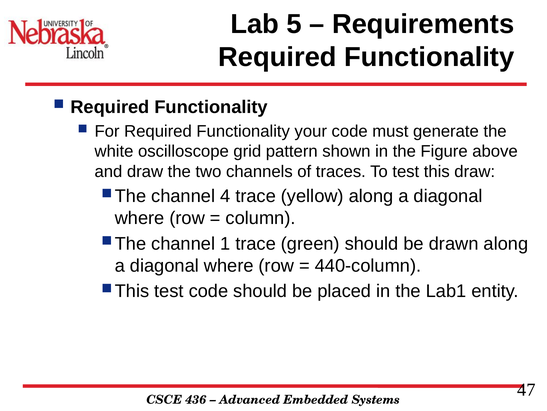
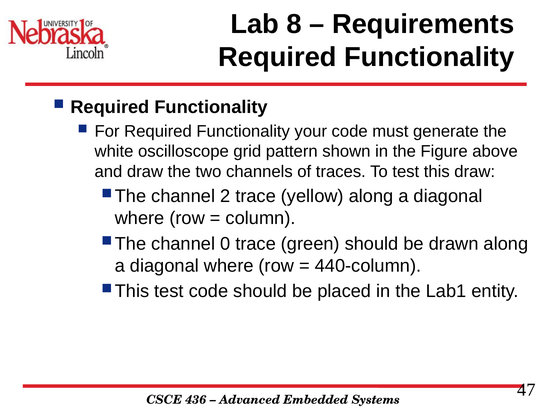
5: 5 -> 8
4: 4 -> 2
1: 1 -> 0
